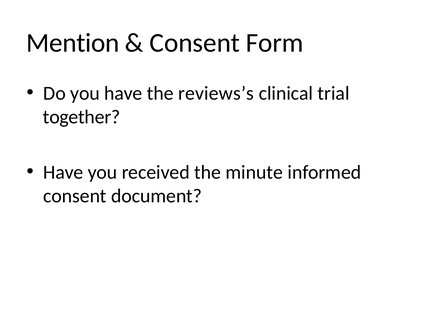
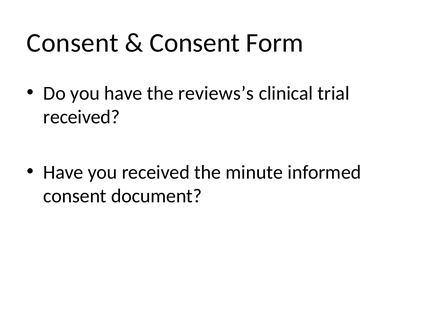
Mention at (73, 43): Mention -> Consent
together at (82, 117): together -> received
